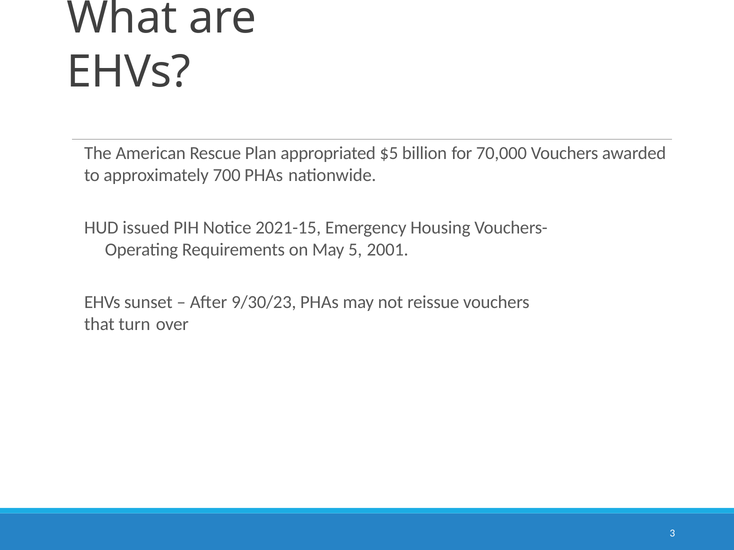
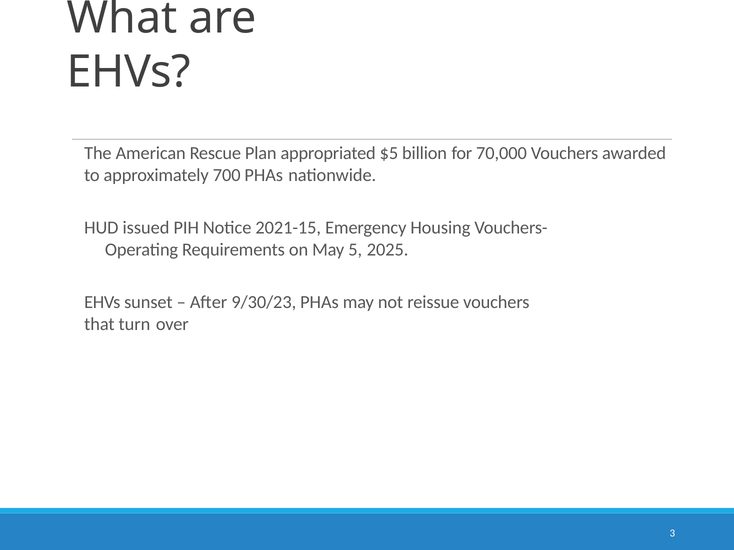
2001: 2001 -> 2025
